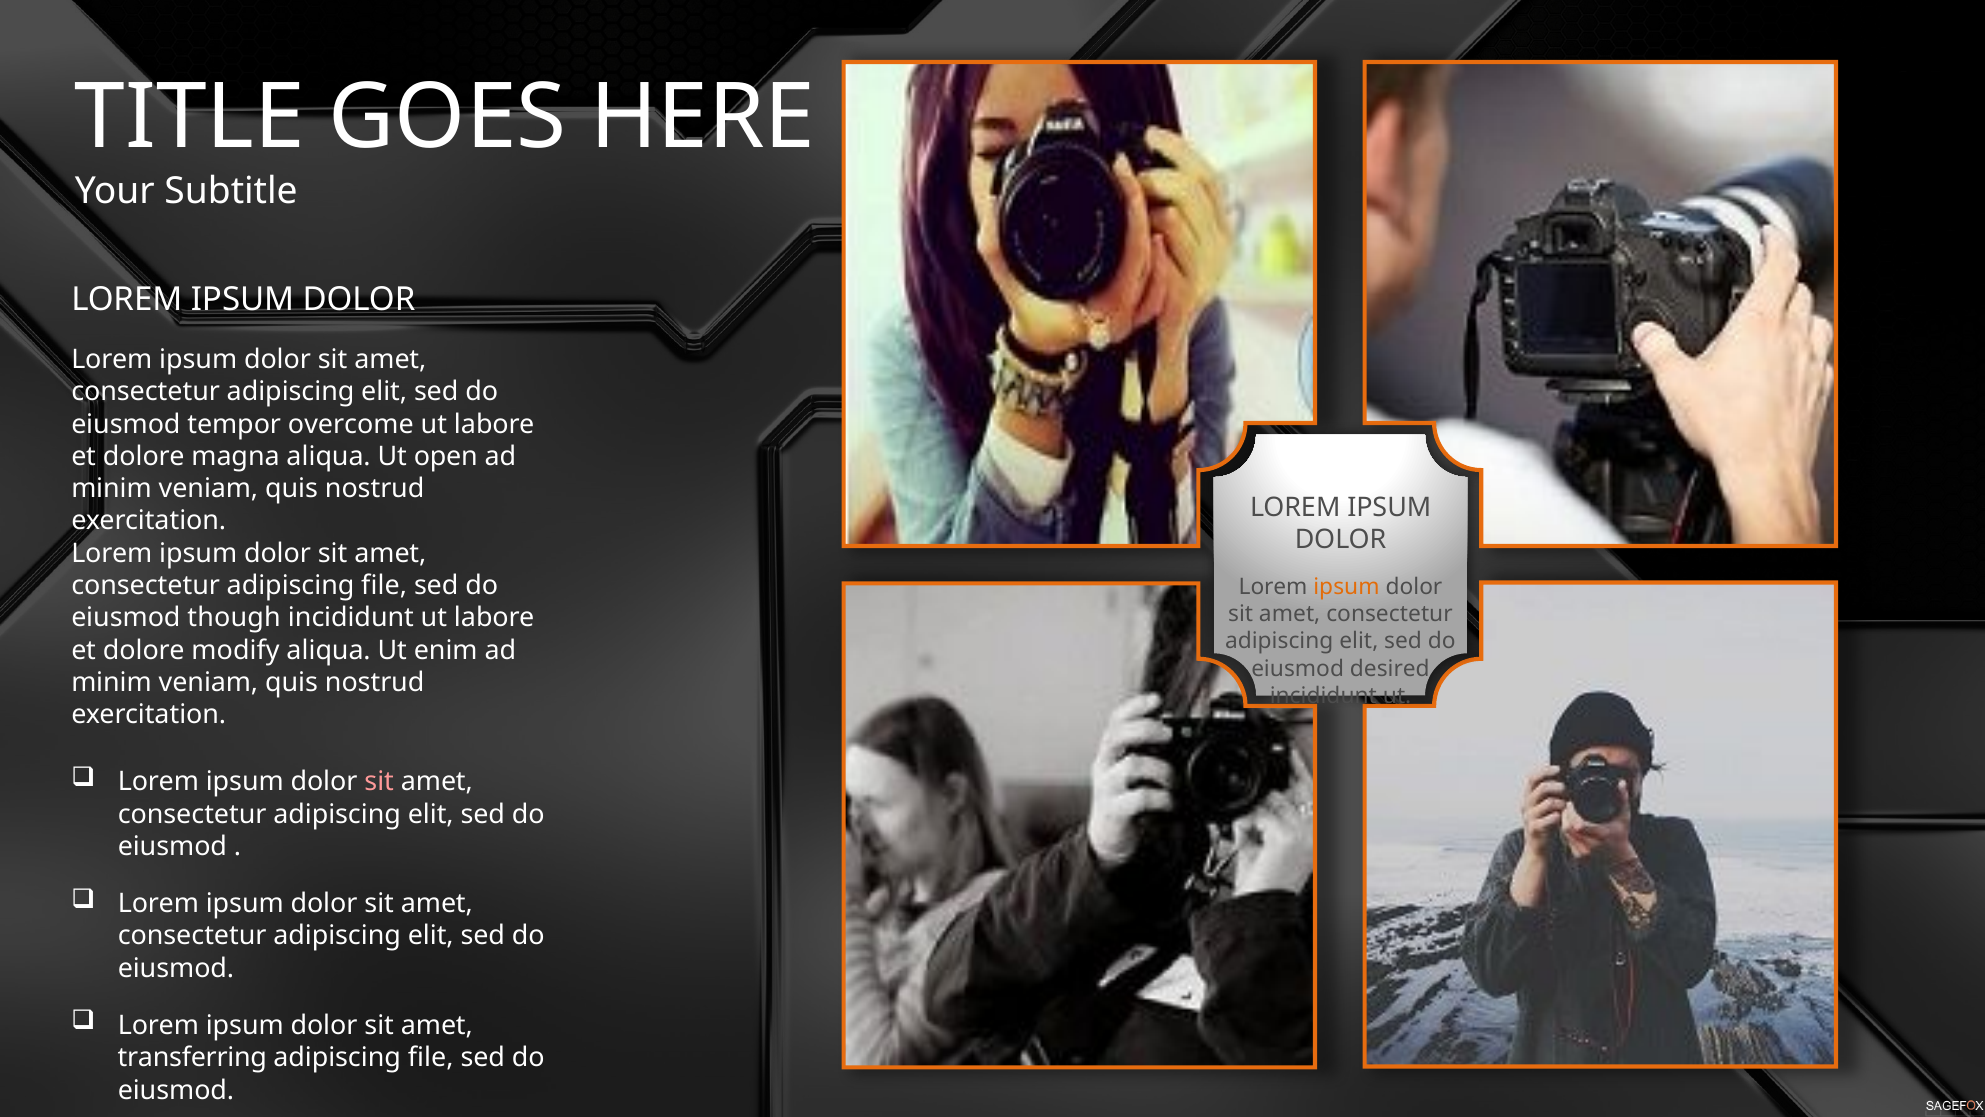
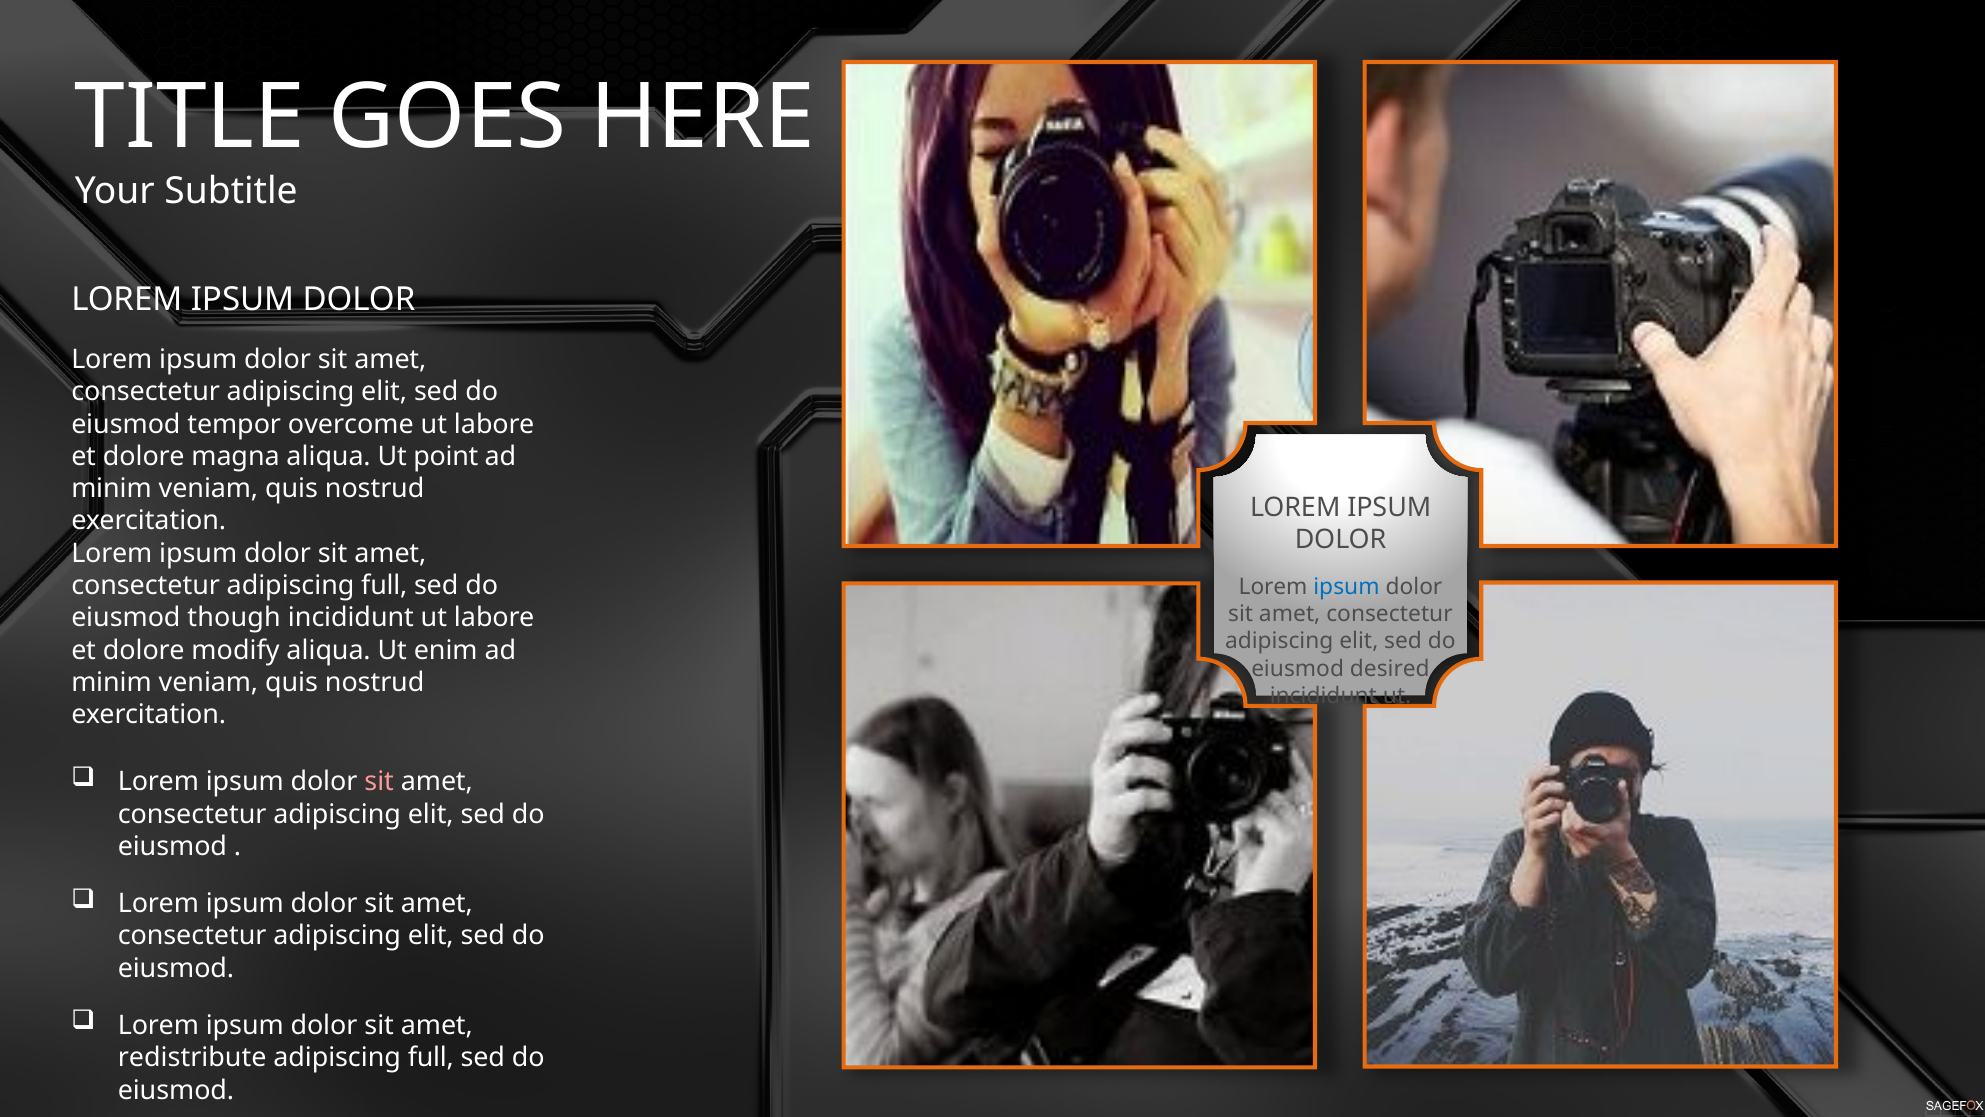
open: open -> point
consectetur adipiscing file: file -> full
ipsum at (1346, 586) colour: orange -> blue
transferring: transferring -> redistribute
file at (431, 1057): file -> full
